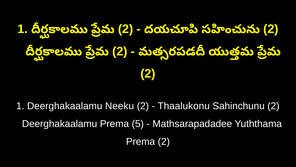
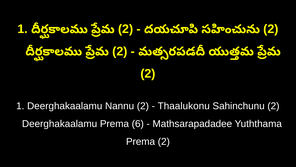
Neeku: Neeku -> Nannu
5: 5 -> 6
